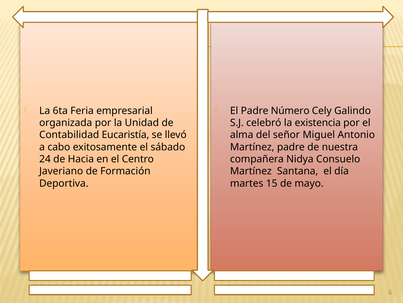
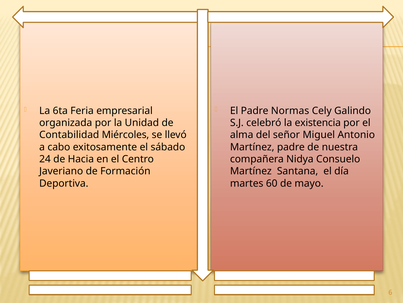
Número: Número -> Normas
Eucaristía: Eucaristía -> Miércoles
15: 15 -> 60
